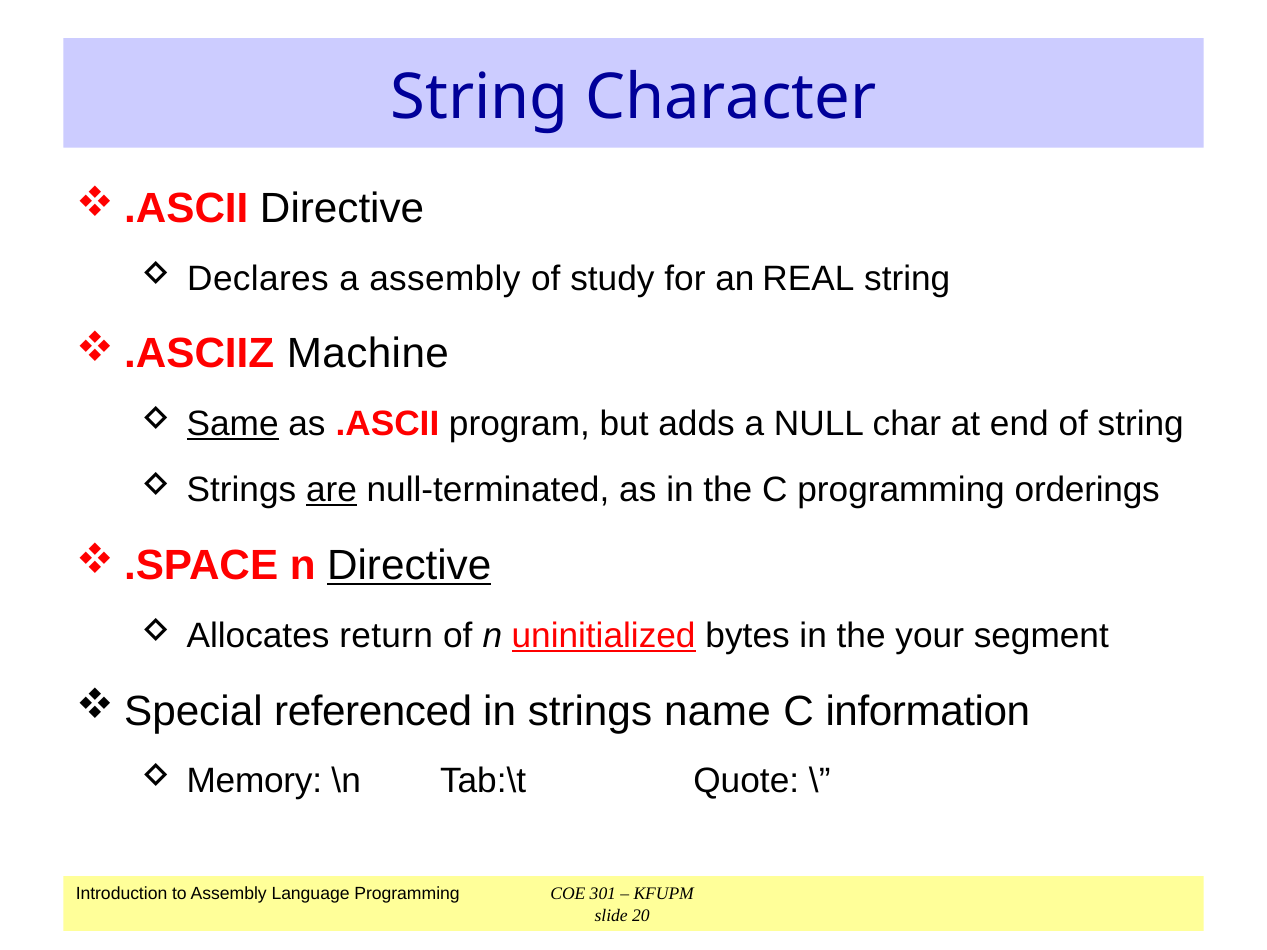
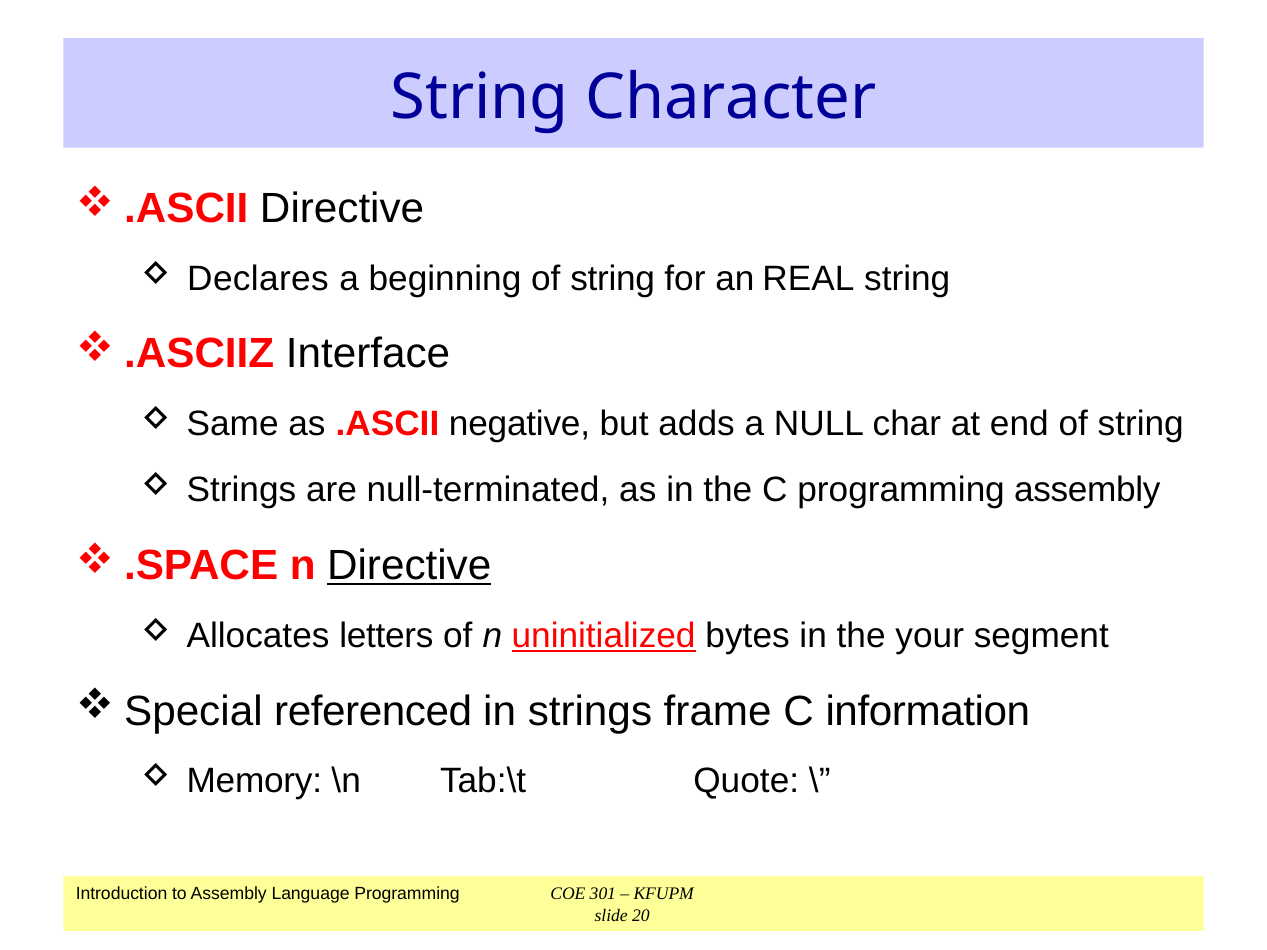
a assembly: assembly -> beginning
study at (612, 279): study -> string
Machine: Machine -> Interface
Same underline: present -> none
program: program -> negative
are underline: present -> none
programming orderings: orderings -> assembly
return: return -> letters
name: name -> frame
